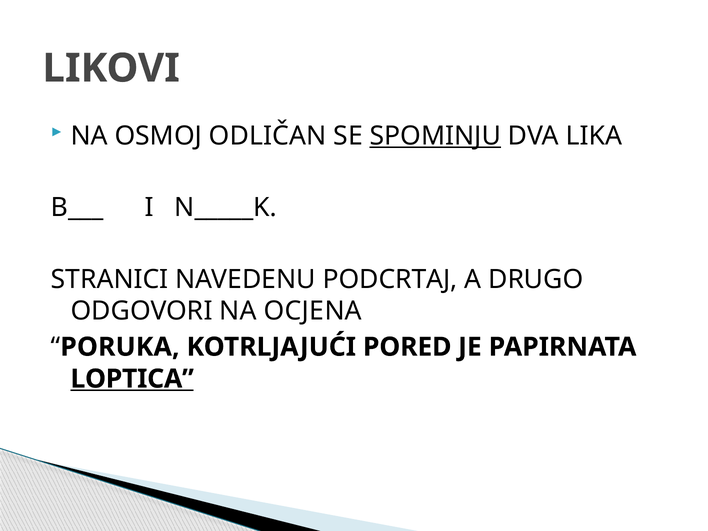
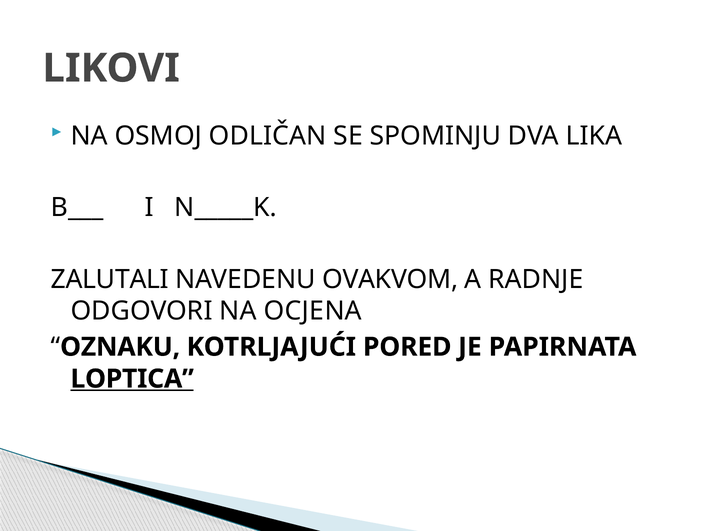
SPOMINJU underline: present -> none
STRANICI: STRANICI -> ZALUTALI
PODCRTAJ: PODCRTAJ -> OVAKVOM
DRUGO: DRUGO -> RADNJE
PORUKA: PORUKA -> OZNAKU
